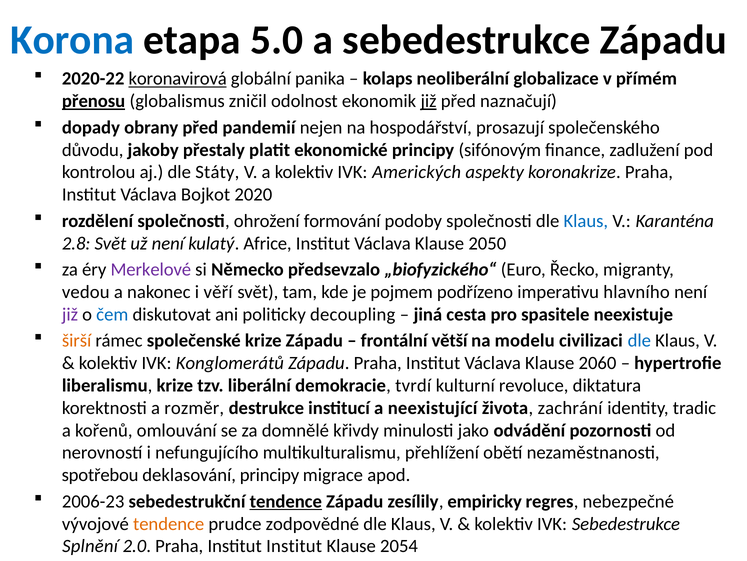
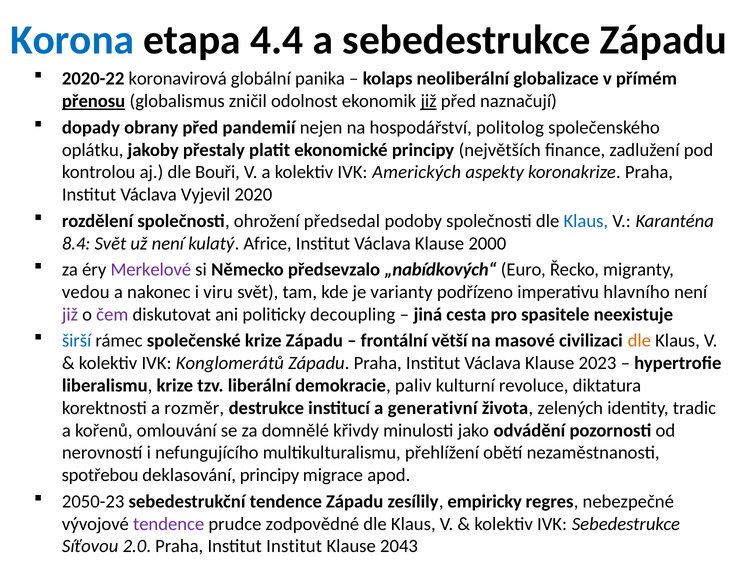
5.0: 5.0 -> 4.4
koronavirová underline: present -> none
prosazují: prosazují -> politolog
důvodu: důvodu -> oplátku
sifónovým: sifónovým -> největších
Státy: Státy -> Bouři
Bojkot: Bojkot -> Vyjevil
formování: formování -> předsedal
2.8: 2.8 -> 8.4
2050: 2050 -> 2000
„biofyzického“: „biofyzického“ -> „nabídkových“
věří: věří -> viru
pojmem: pojmem -> varianty
čem colour: blue -> purple
širší colour: orange -> blue
modelu: modelu -> masové
dle at (639, 340) colour: blue -> orange
2060: 2060 -> 2023
tvrdí: tvrdí -> paliv
neexistující: neexistující -> generativní
zachrání: zachrání -> zelených
2006-23: 2006-23 -> 2050-23
tendence at (286, 501) underline: present -> none
tendence at (169, 523) colour: orange -> purple
Splnění: Splnění -> Síťovou
2054: 2054 -> 2043
